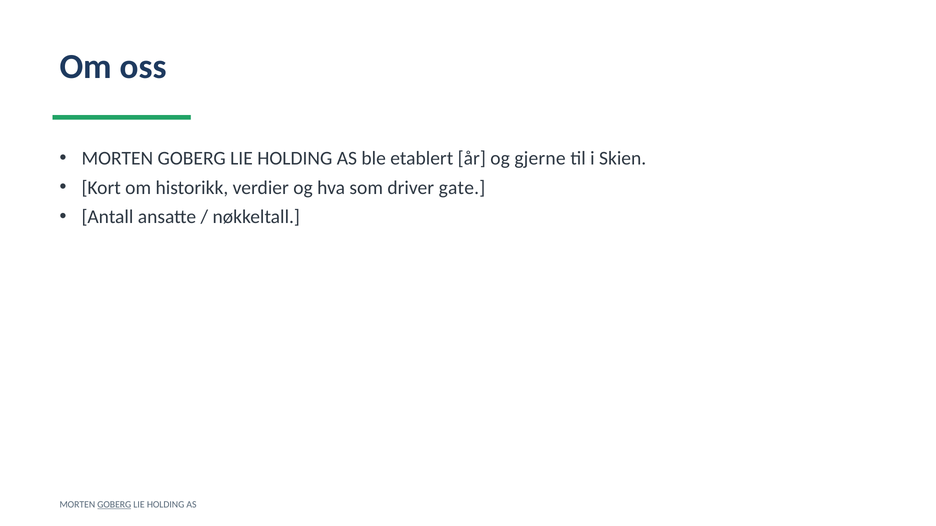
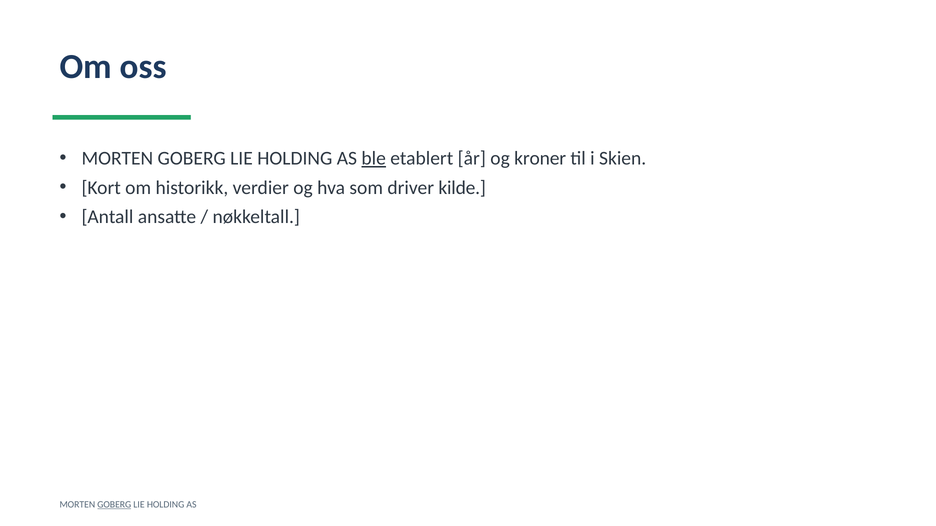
ble underline: none -> present
gjerne: gjerne -> kroner
gate: gate -> kilde
